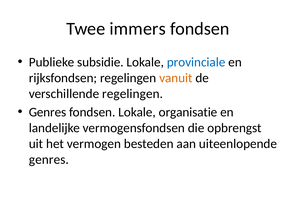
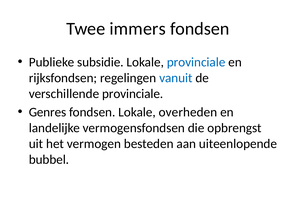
vanuit colour: orange -> blue
verschillende regelingen: regelingen -> provinciale
organisatie: organisatie -> overheden
genres at (49, 159): genres -> bubbel
